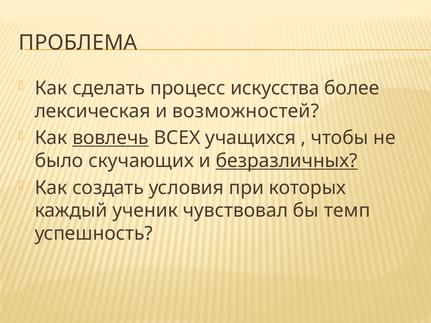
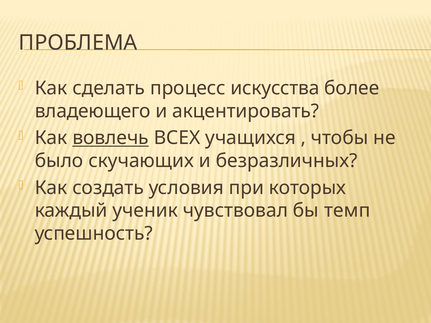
лексическая: лексическая -> владеющего
возможностей: возможностей -> акцентировать
безразличных underline: present -> none
